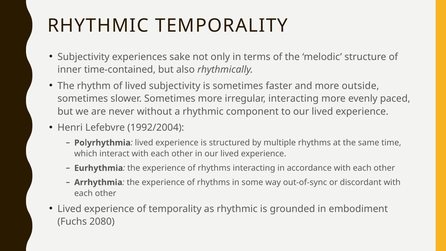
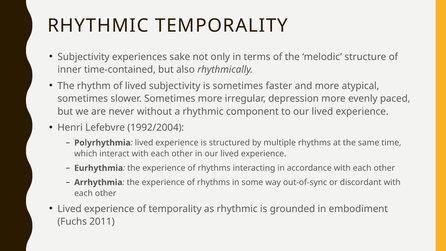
outside: outside -> atypical
irregular interacting: interacting -> depression
2080: 2080 -> 2011
